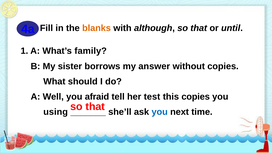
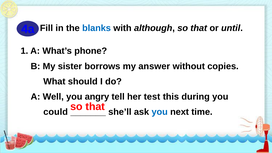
blanks colour: orange -> blue
family: family -> phone
afraid: afraid -> angry
this copies: copies -> during
using: using -> could
